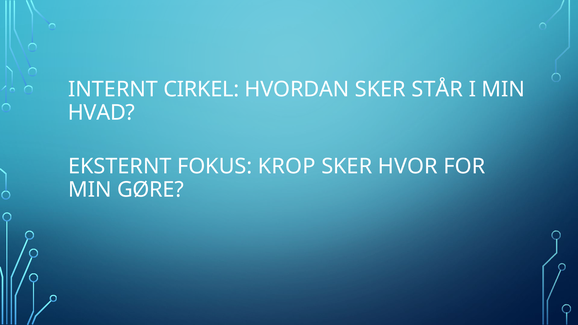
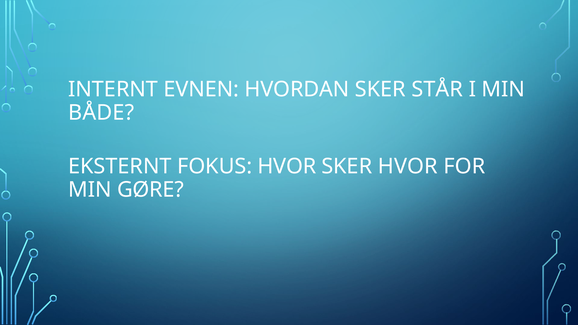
CIRKEL: CIRKEL -> EVNEN
HVAD: HVAD -> BÅDE
FOKUS KROP: KROP -> HVOR
